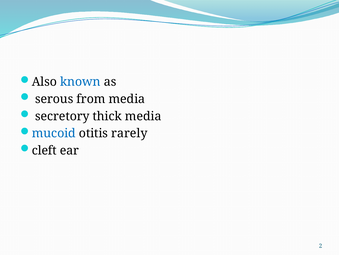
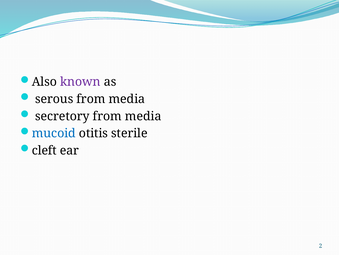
known colour: blue -> purple
secretory thick: thick -> from
rarely: rarely -> sterile
